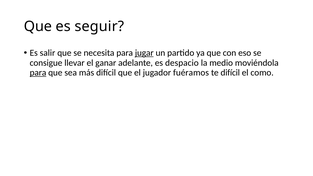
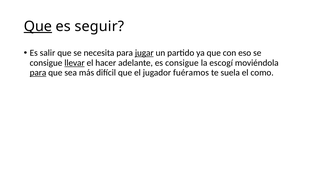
Que at (38, 26) underline: none -> present
llevar underline: none -> present
ganar: ganar -> hacer
es despacio: despacio -> consigue
medio: medio -> escogí
te difícil: difícil -> suela
